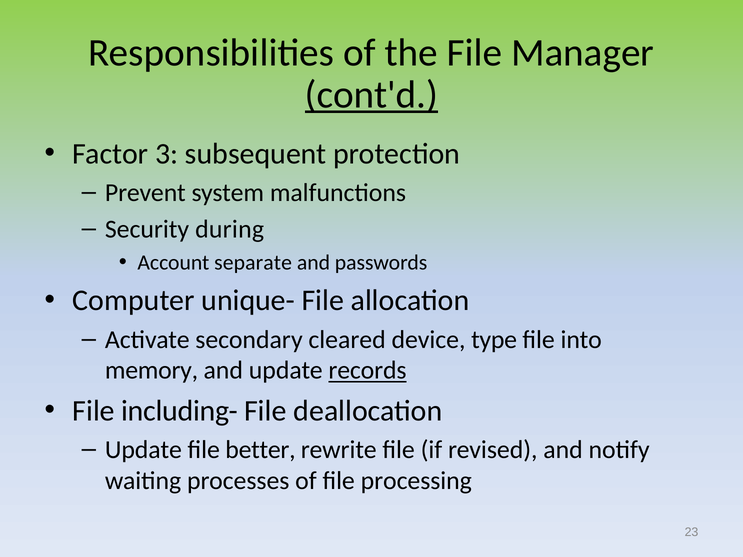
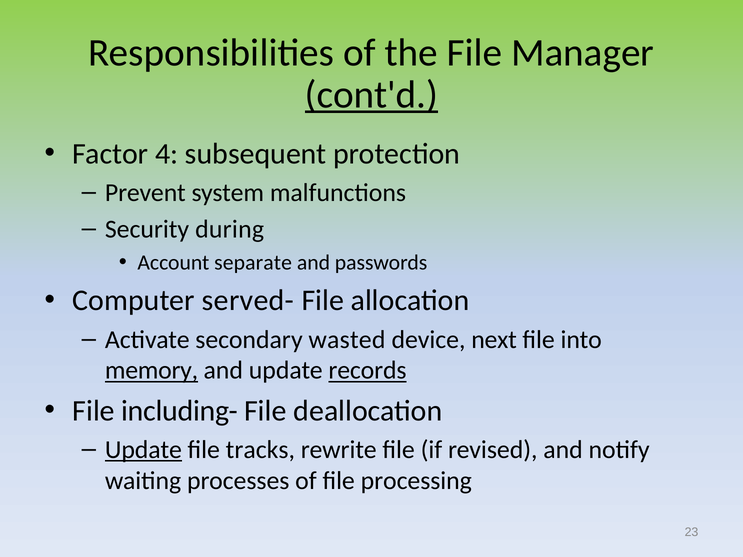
3: 3 -> 4
unique-: unique- -> served-
cleared: cleared -> wasted
type: type -> next
memory underline: none -> present
Update at (143, 450) underline: none -> present
better: better -> tracks
